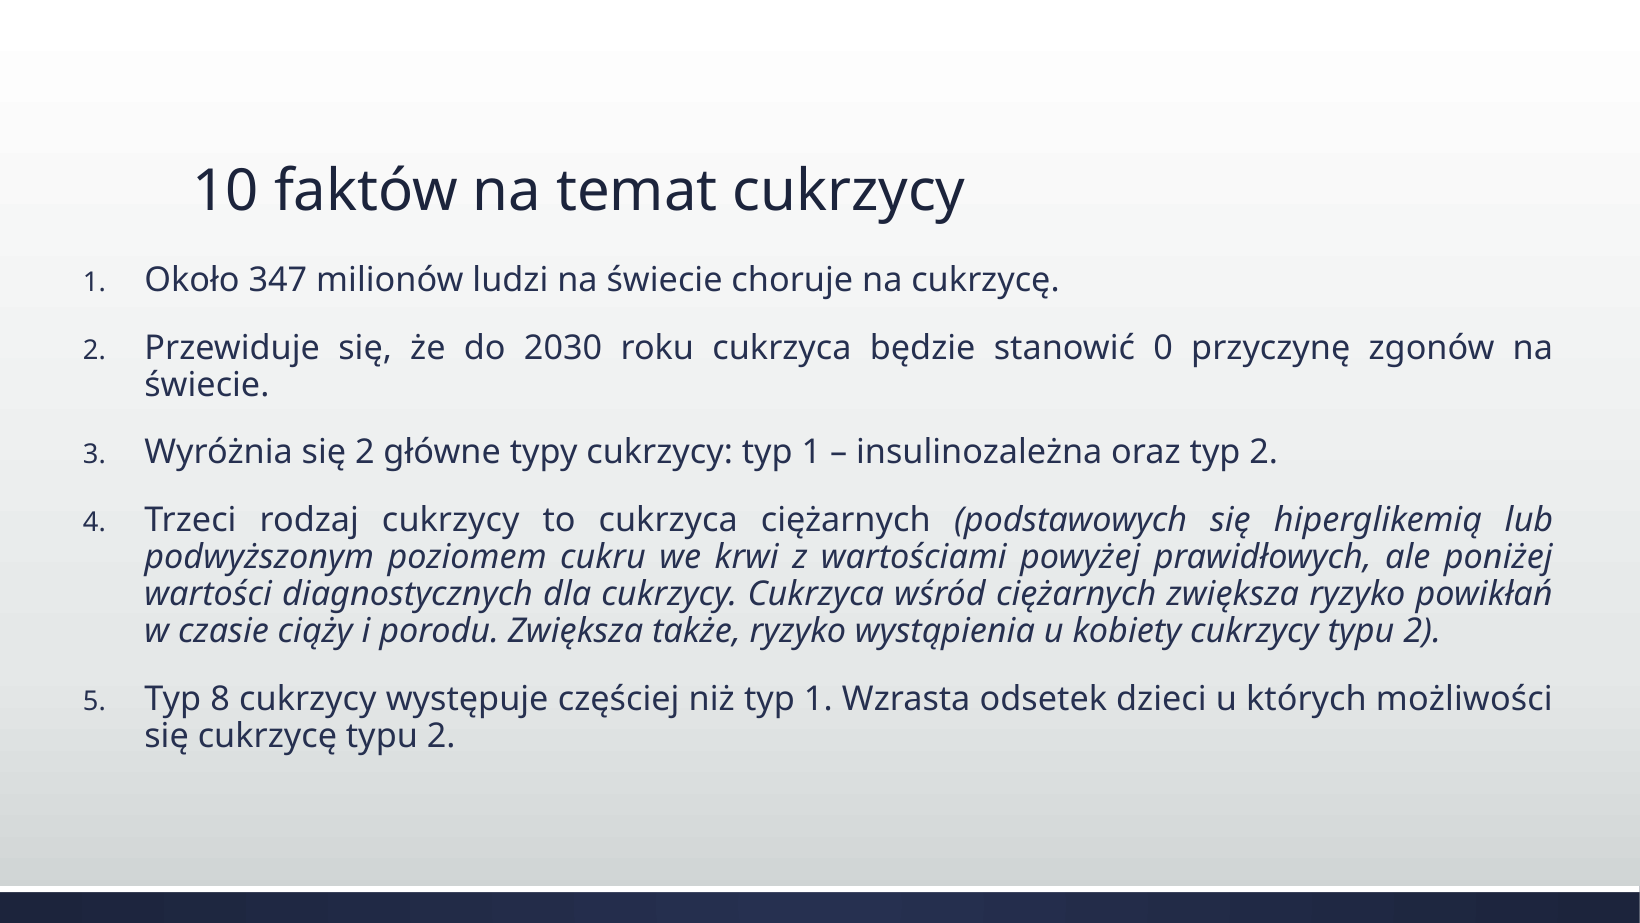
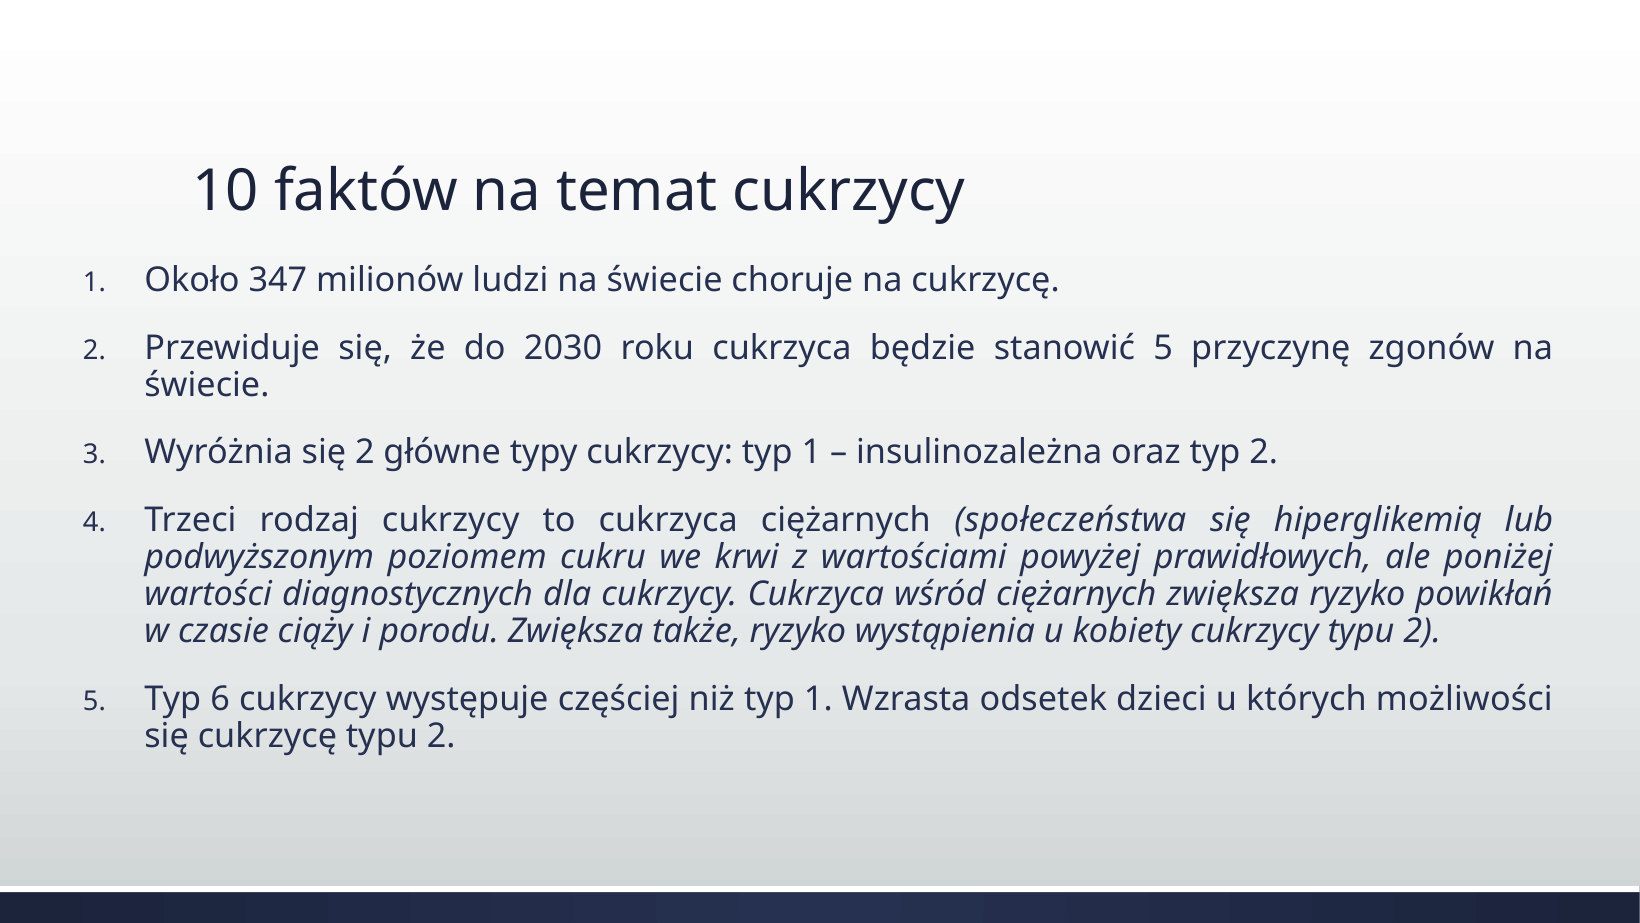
stanowić 0: 0 -> 5
podstawowych: podstawowych -> społeczeństwa
8: 8 -> 6
